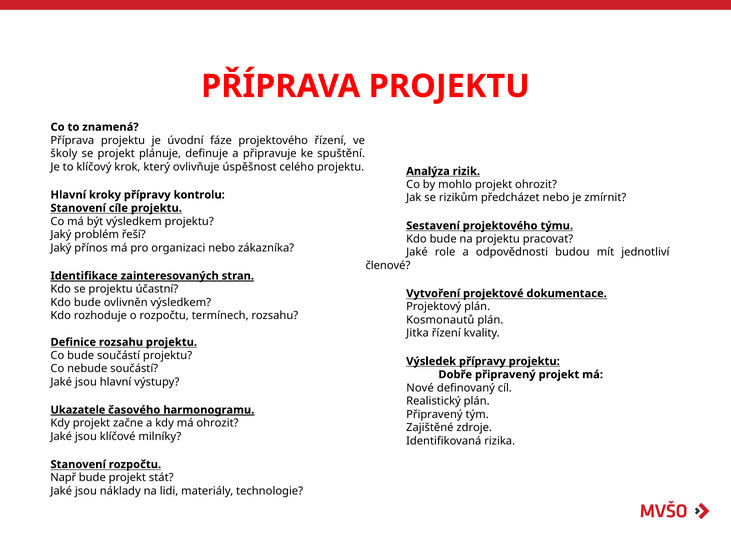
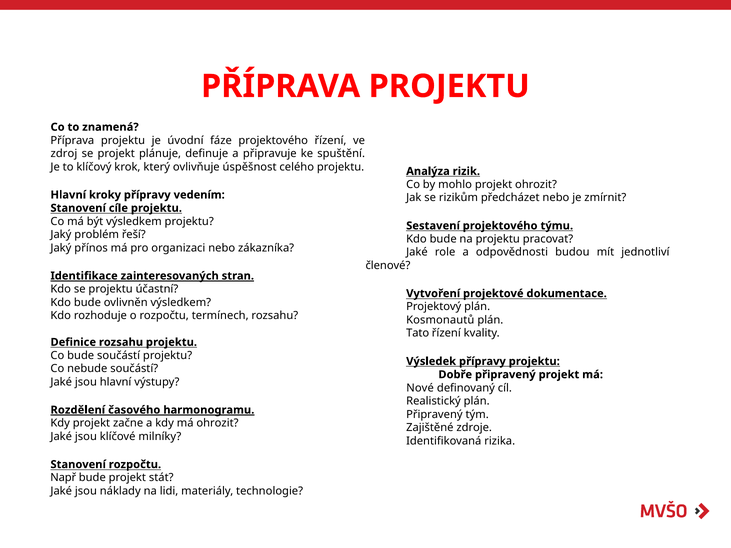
školy: školy -> zdroj
kontrolu: kontrolu -> vedením
Jitka: Jitka -> Tato
Ukazatele: Ukazatele -> Rozdělení
